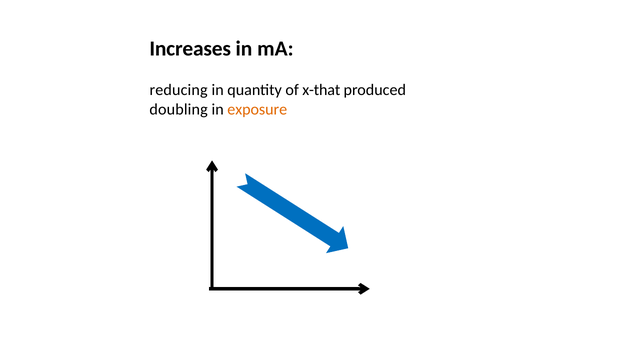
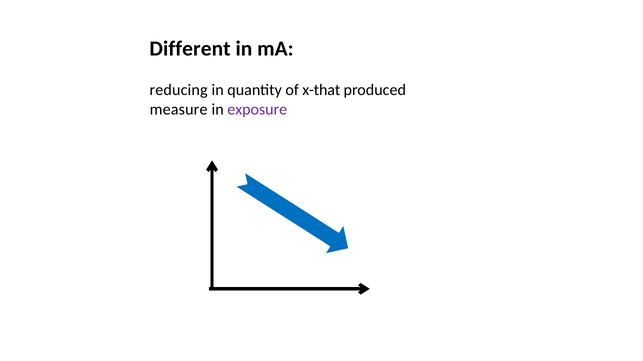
Increases: Increases -> Different
doubling: doubling -> measure
exposure colour: orange -> purple
